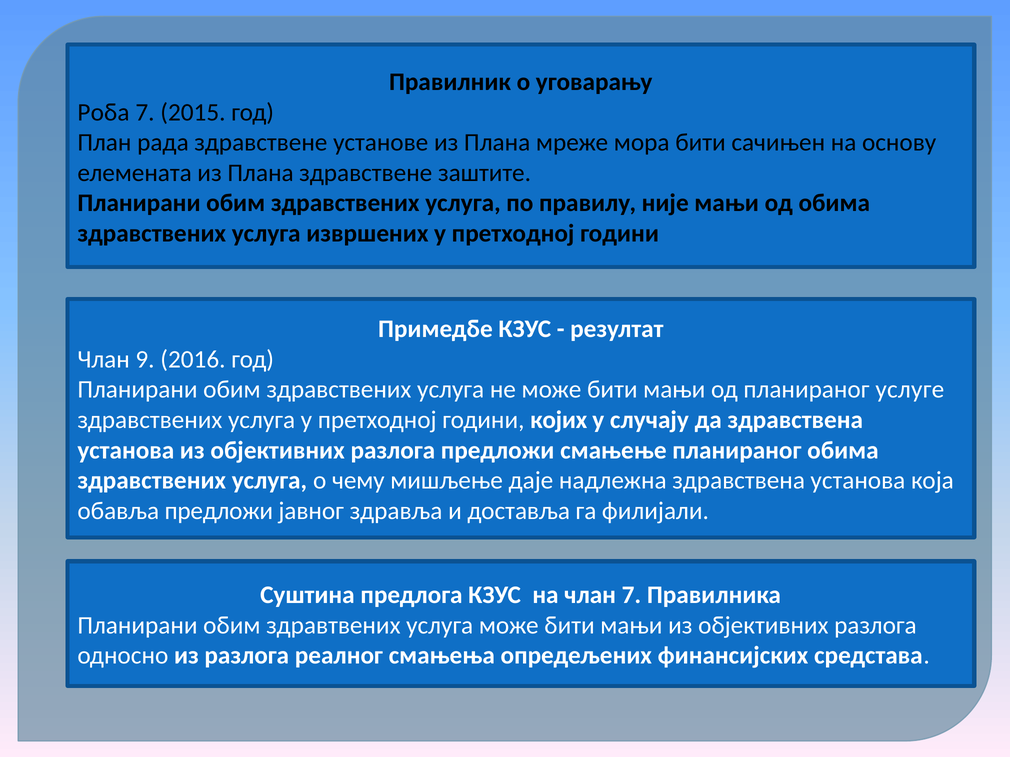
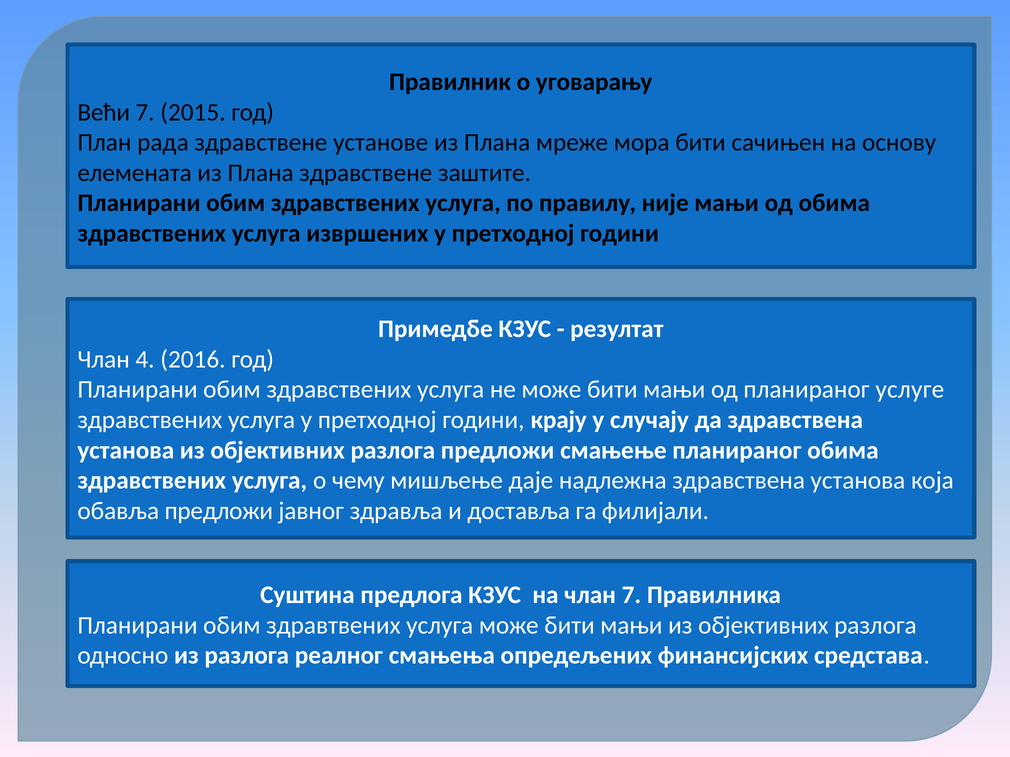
Роба: Роба -> Већи
9: 9 -> 4
којих: којих -> крају
